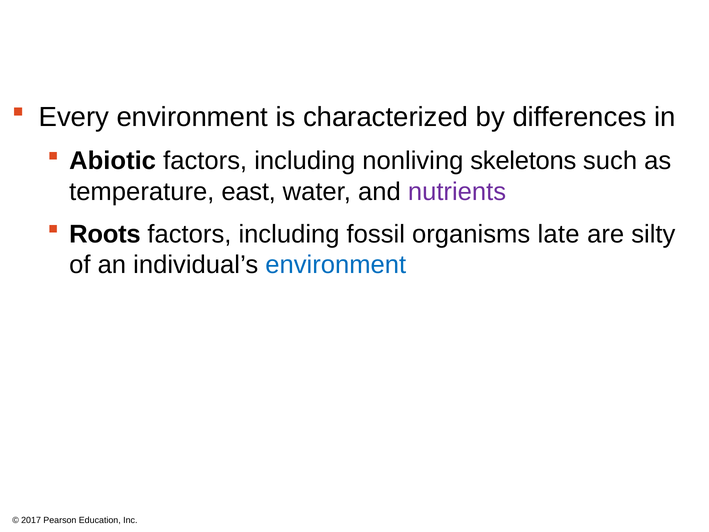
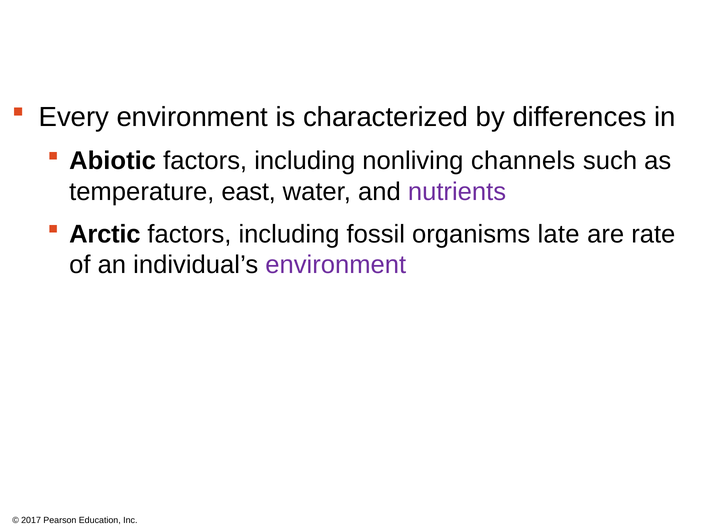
skeletons: skeletons -> channels
Roots: Roots -> Arctic
silty: silty -> rate
environment at (336, 265) colour: blue -> purple
